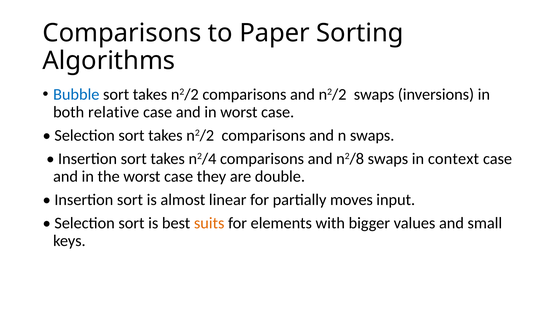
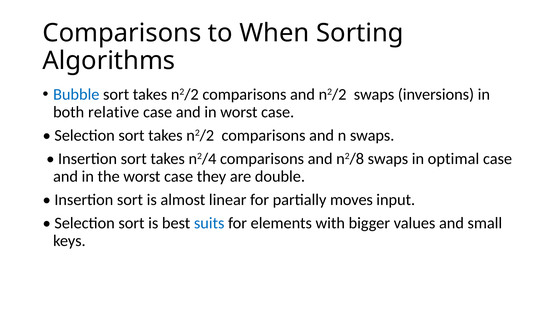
Paper: Paper -> When
context: context -> optimal
suits colour: orange -> blue
